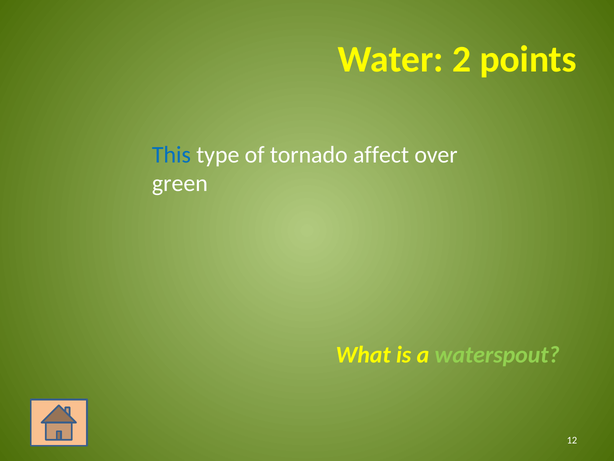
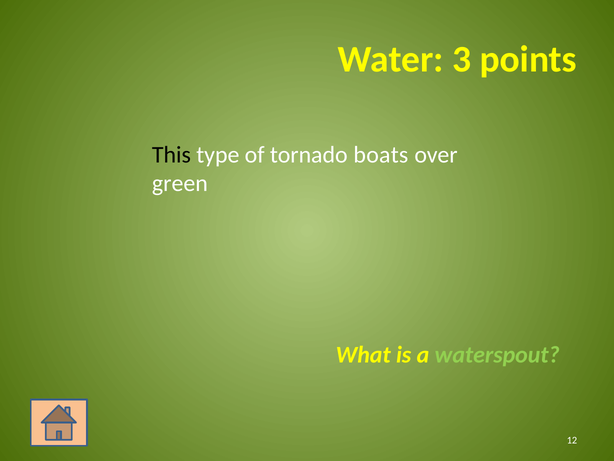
2: 2 -> 3
This colour: blue -> black
affect: affect -> boats
